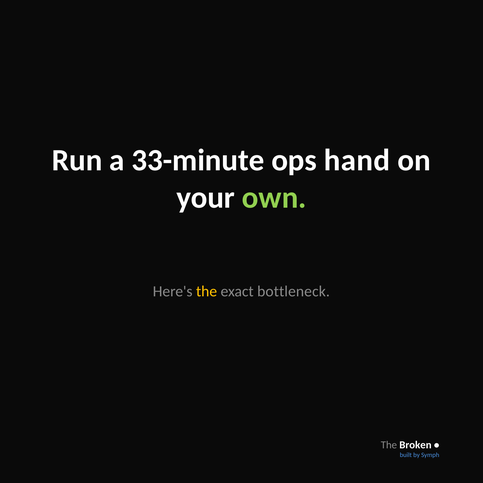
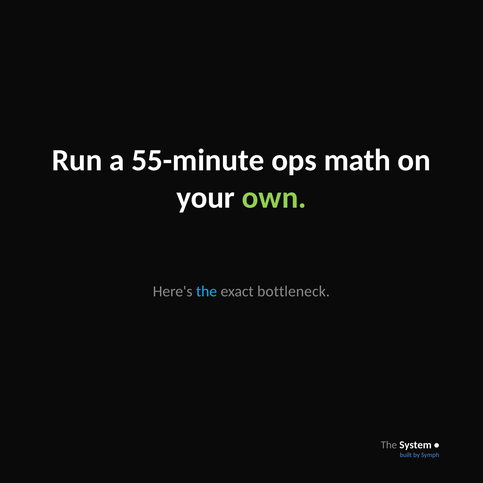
33-minute: 33-minute -> 55-minute
hand: hand -> math
the at (207, 292) colour: yellow -> light blue
Broken: Broken -> System
